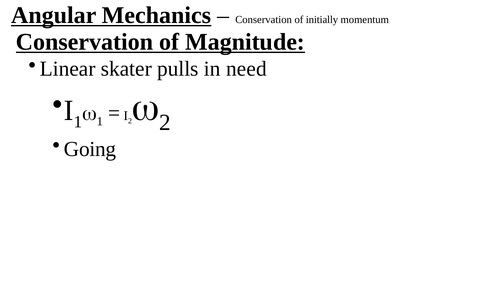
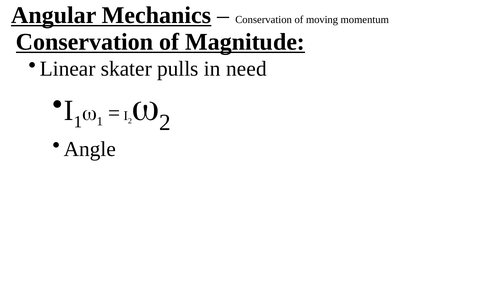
initially: initially -> moving
Going: Going -> Angle
